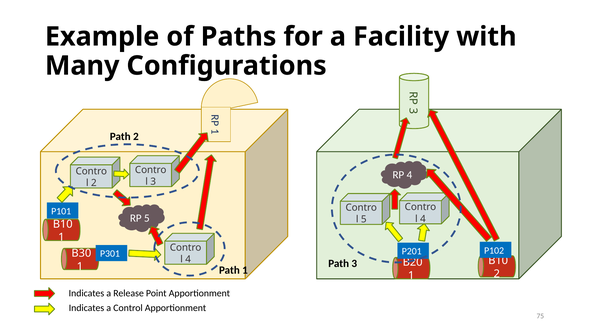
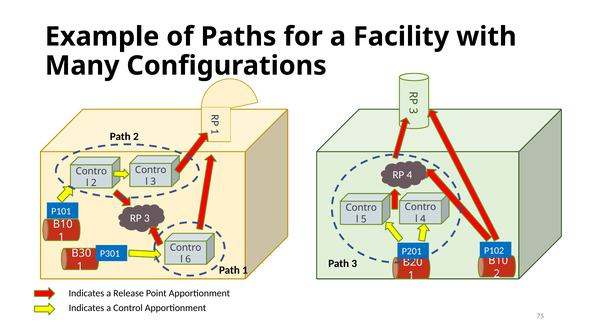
RP 5: 5 -> 3
4 at (188, 259): 4 -> 6
